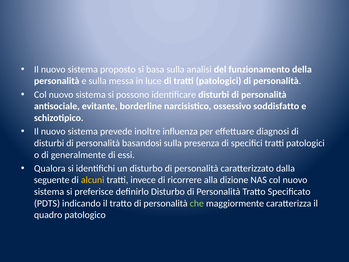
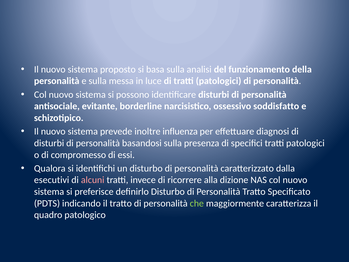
generalmente: generalmente -> compromesso
seguente: seguente -> esecutivi
alcuni colour: yellow -> pink
